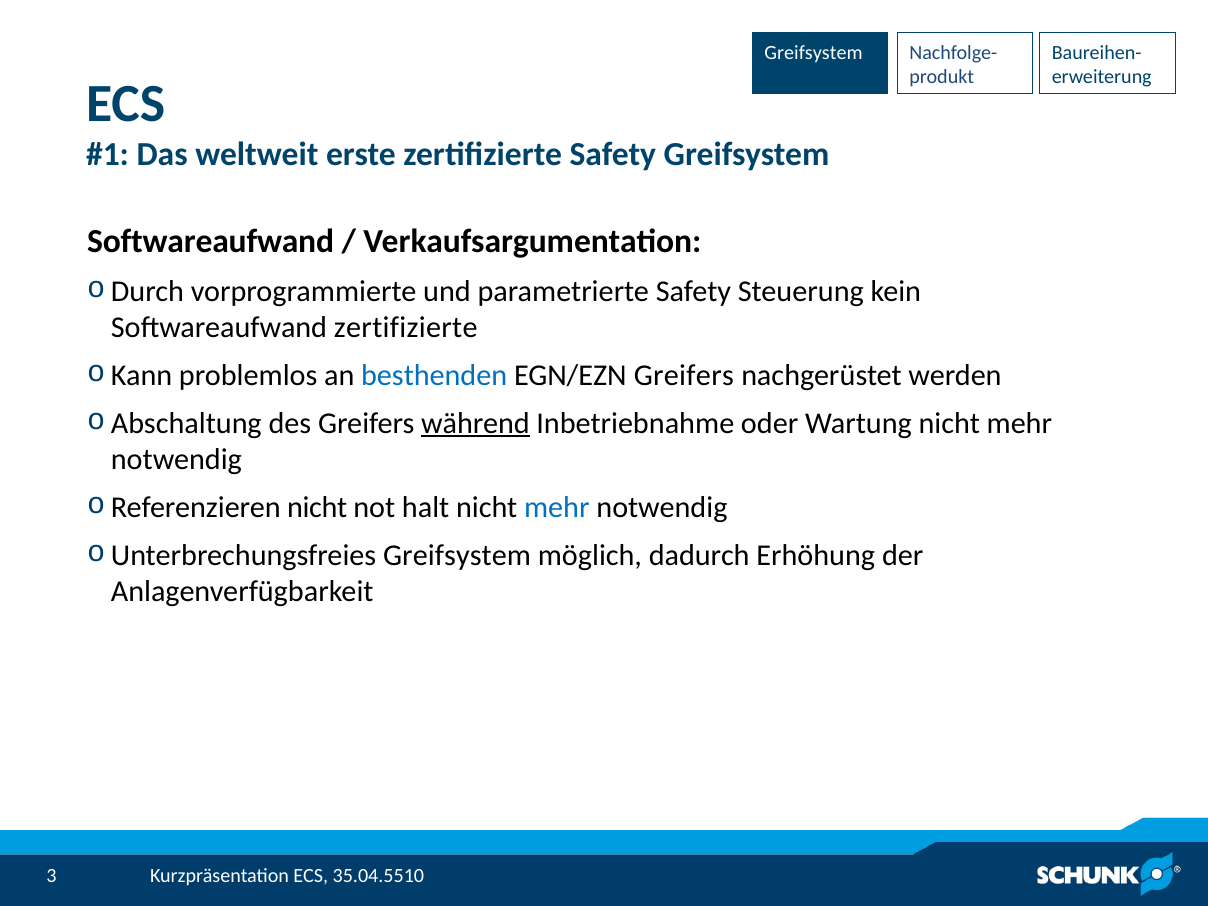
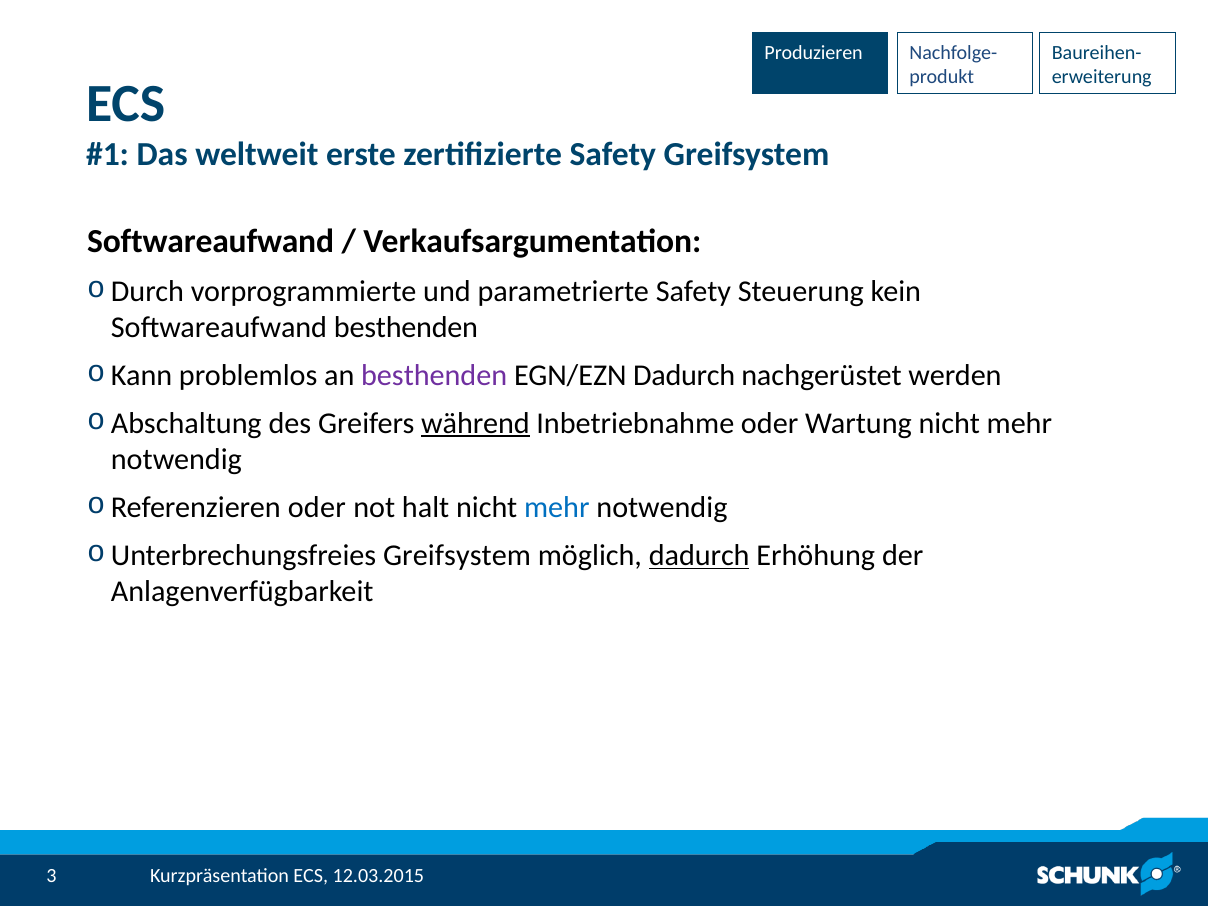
Greifsystem at (814, 52): Greifsystem -> Produzieren
Softwareaufwand zertifizierte: zertifizierte -> besthenden
besthenden at (434, 375) colour: blue -> purple
EGN/EZN Greifers: Greifers -> Dadurch
nicht at (317, 508): nicht -> oder
dadurch at (699, 555) underline: none -> present
35.04.5510: 35.04.5510 -> 12.03.2015
